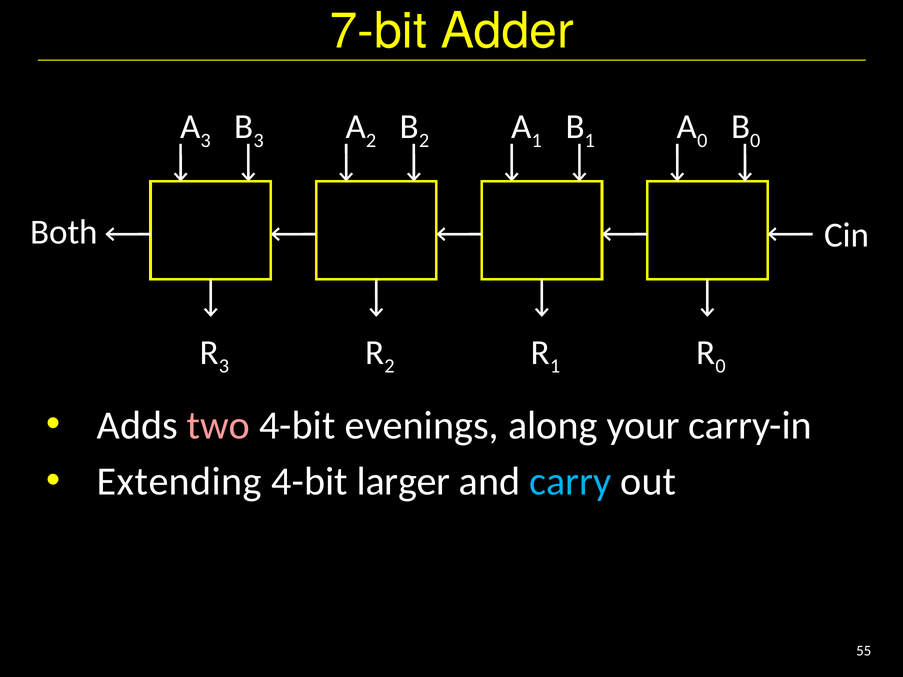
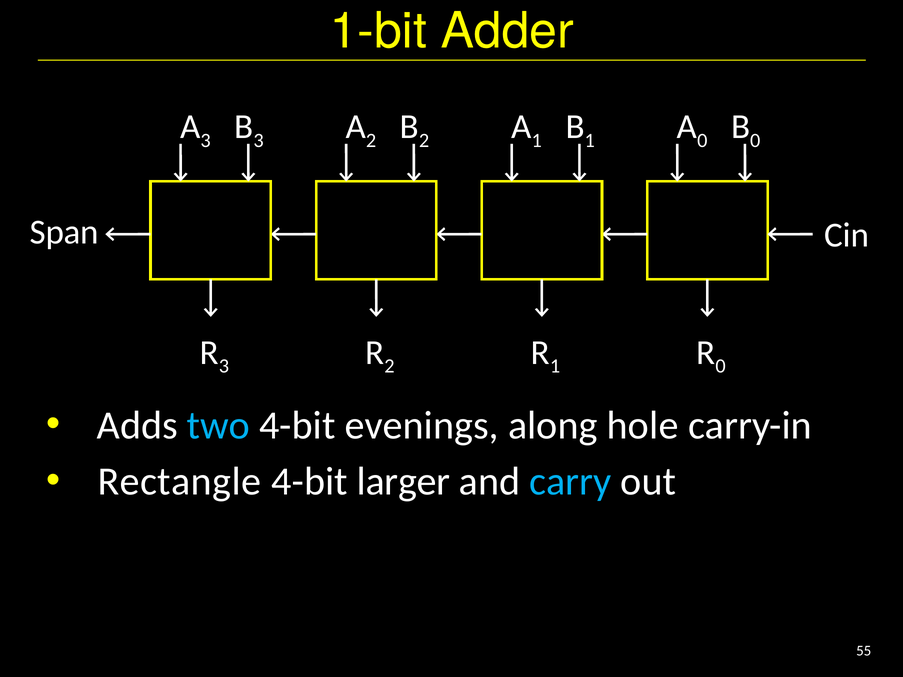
7-bit: 7-bit -> 1-bit
Both: Both -> Span
two colour: pink -> light blue
your: your -> hole
Extending: Extending -> Rectangle
